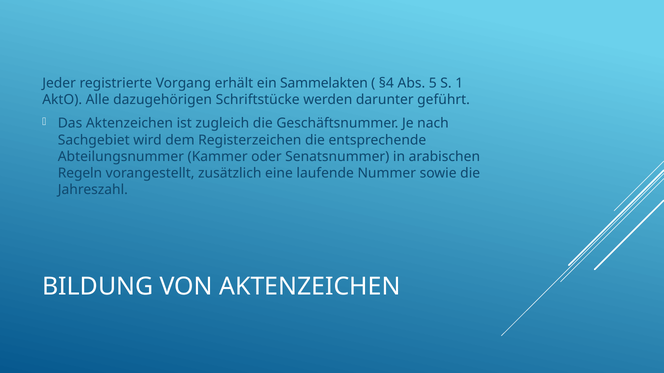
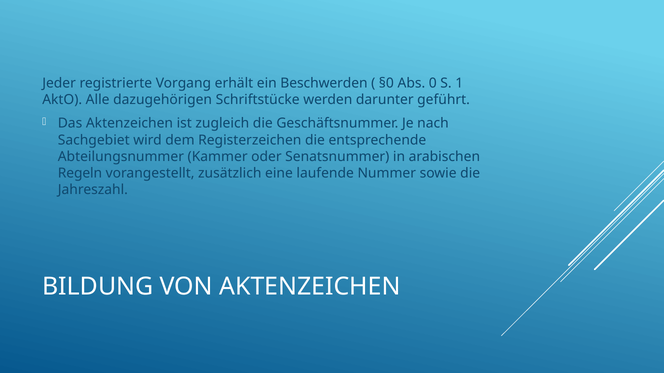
Sammelakten: Sammelakten -> Beschwerden
§4: §4 -> §0
5: 5 -> 0
